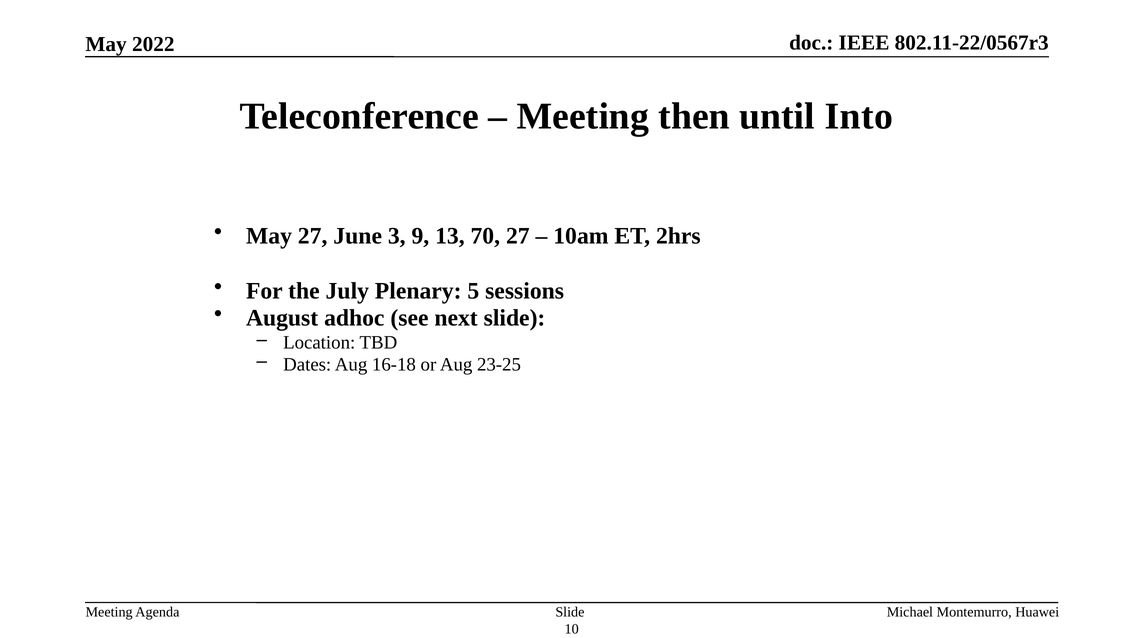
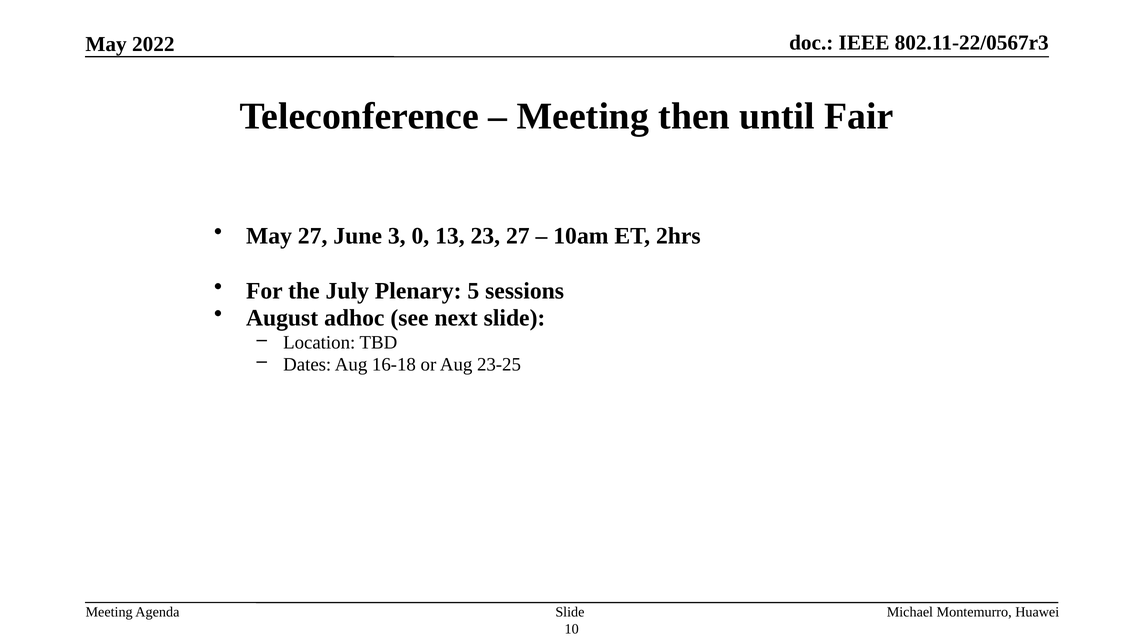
Into: Into -> Fair
9: 9 -> 0
70: 70 -> 23
